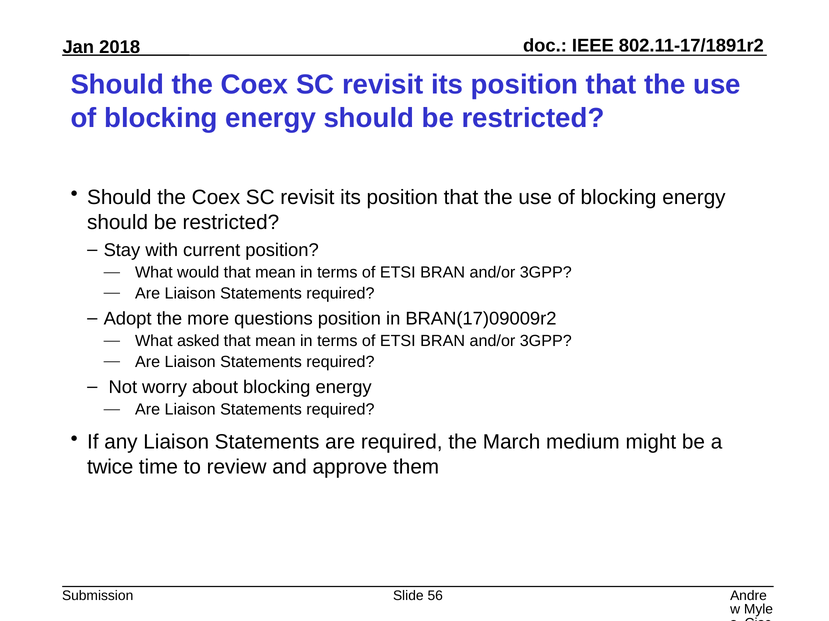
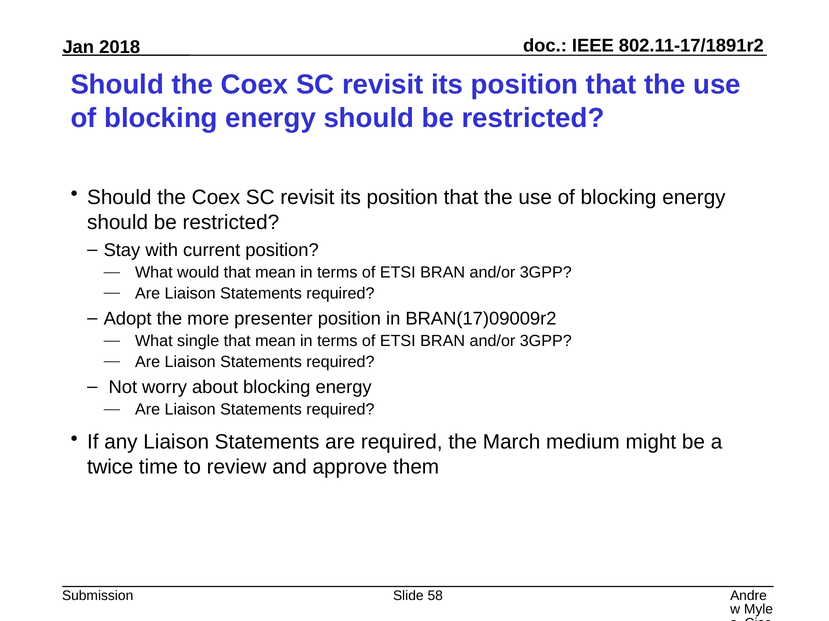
questions: questions -> presenter
asked: asked -> single
56: 56 -> 58
